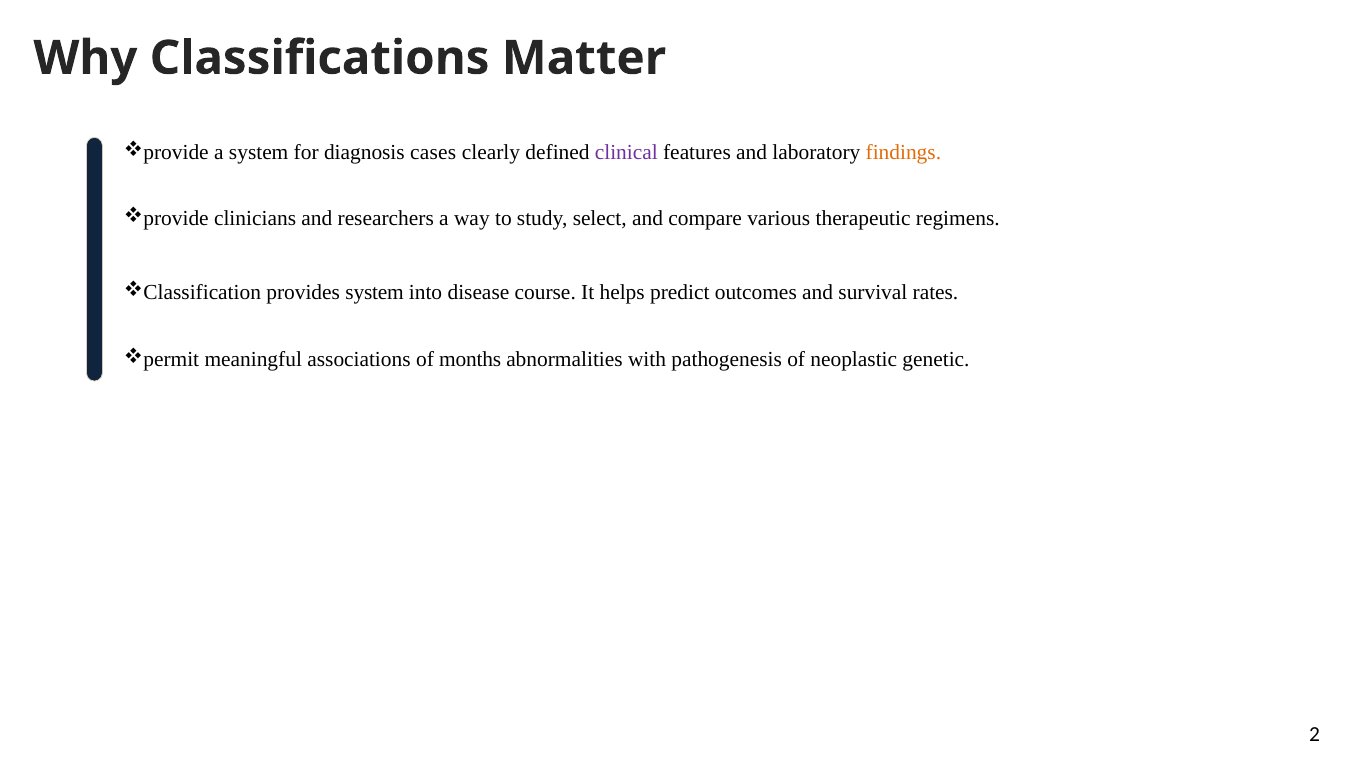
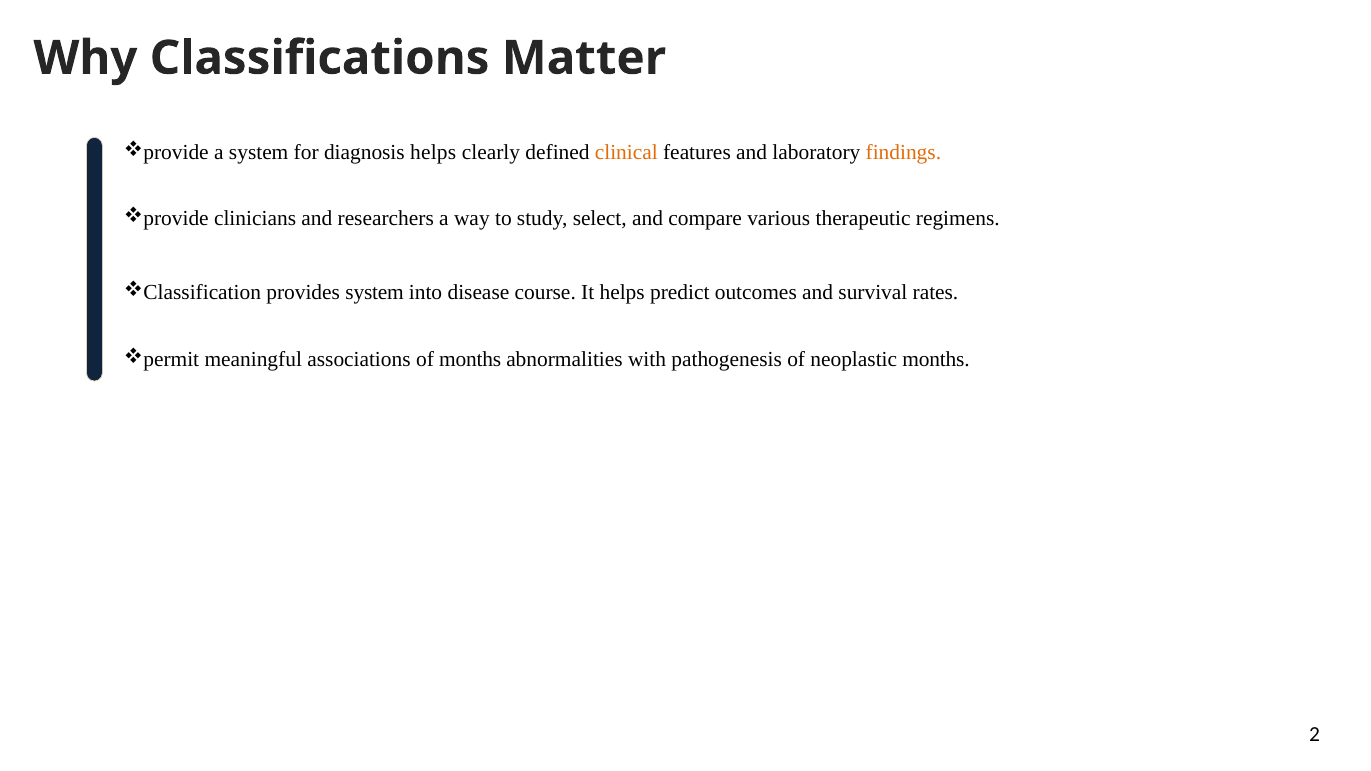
diagnosis cases: cases -> helps
clinical colour: purple -> orange
neoplastic genetic: genetic -> months
